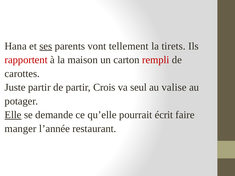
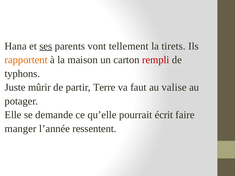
rapportent colour: red -> orange
carottes: carottes -> typhons
Juste partir: partir -> mûrir
Crois: Crois -> Terre
seul: seul -> faut
Elle underline: present -> none
restaurant: restaurant -> ressentent
